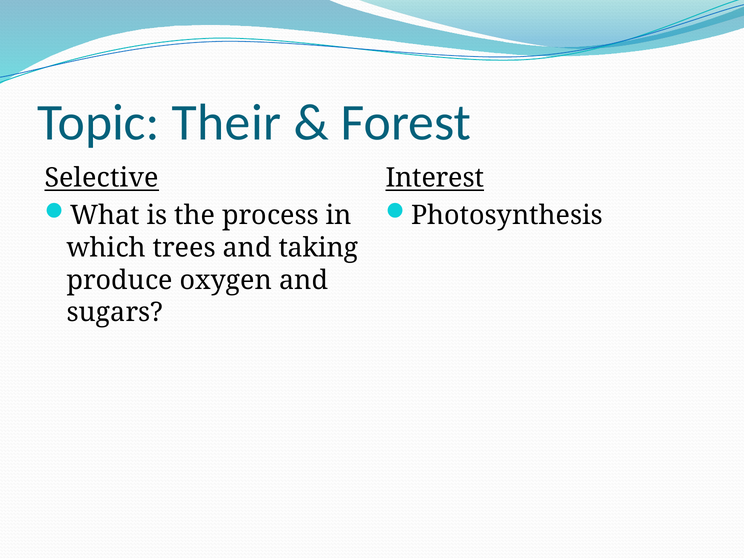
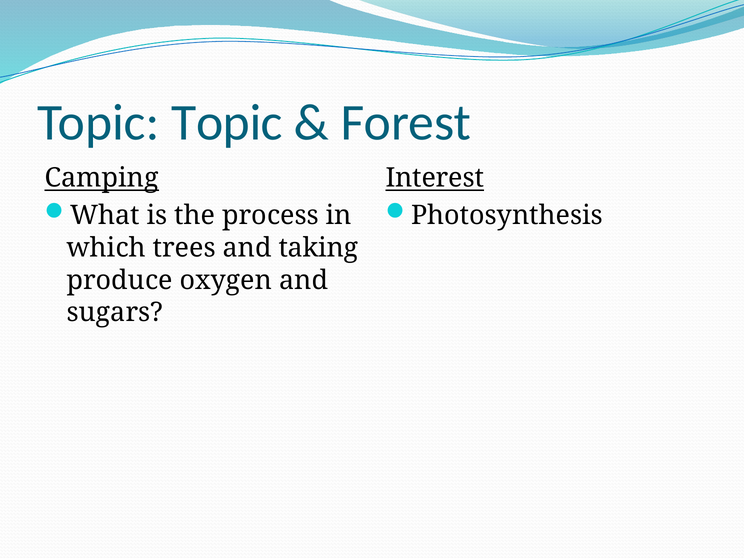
Topic Their: Their -> Topic
Selective: Selective -> Camping
